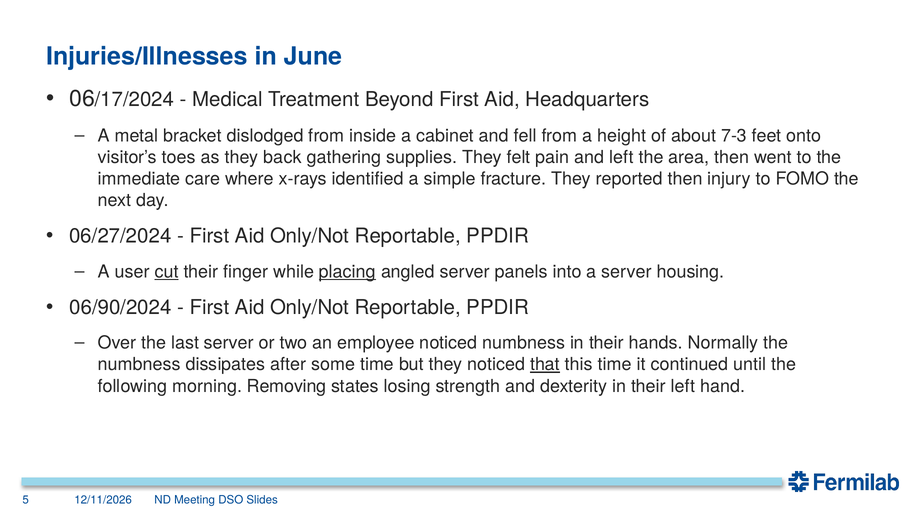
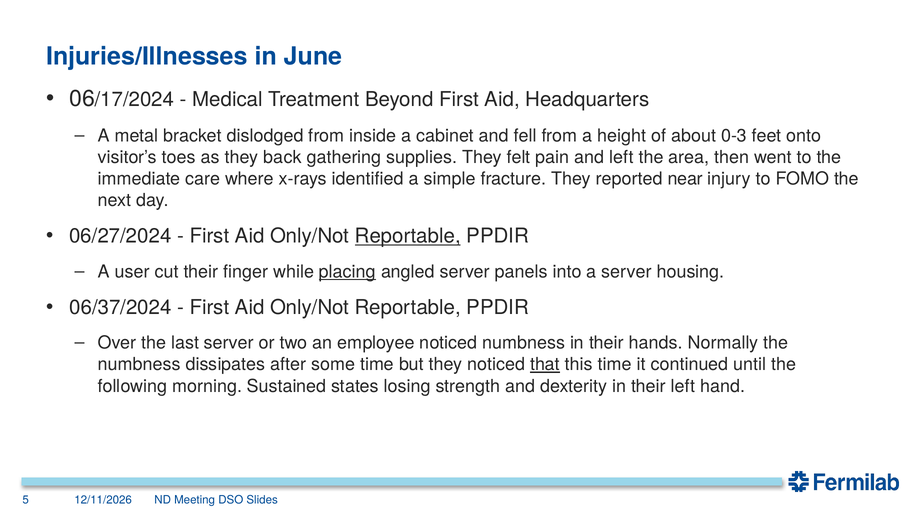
7-3: 7-3 -> 0-3
reported then: then -> near
Reportable at (408, 236) underline: none -> present
cut underline: present -> none
06/90/2024: 06/90/2024 -> 06/37/2024
Removing: Removing -> Sustained
